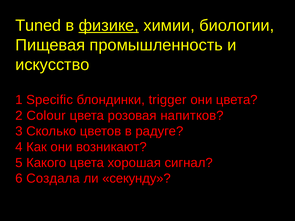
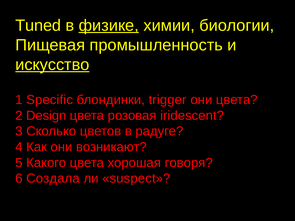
искусство underline: none -> present
Colour: Colour -> Design
напитков: напитков -> iridescent
сигнал: сигнал -> говоря
секунду: секунду -> suspect
